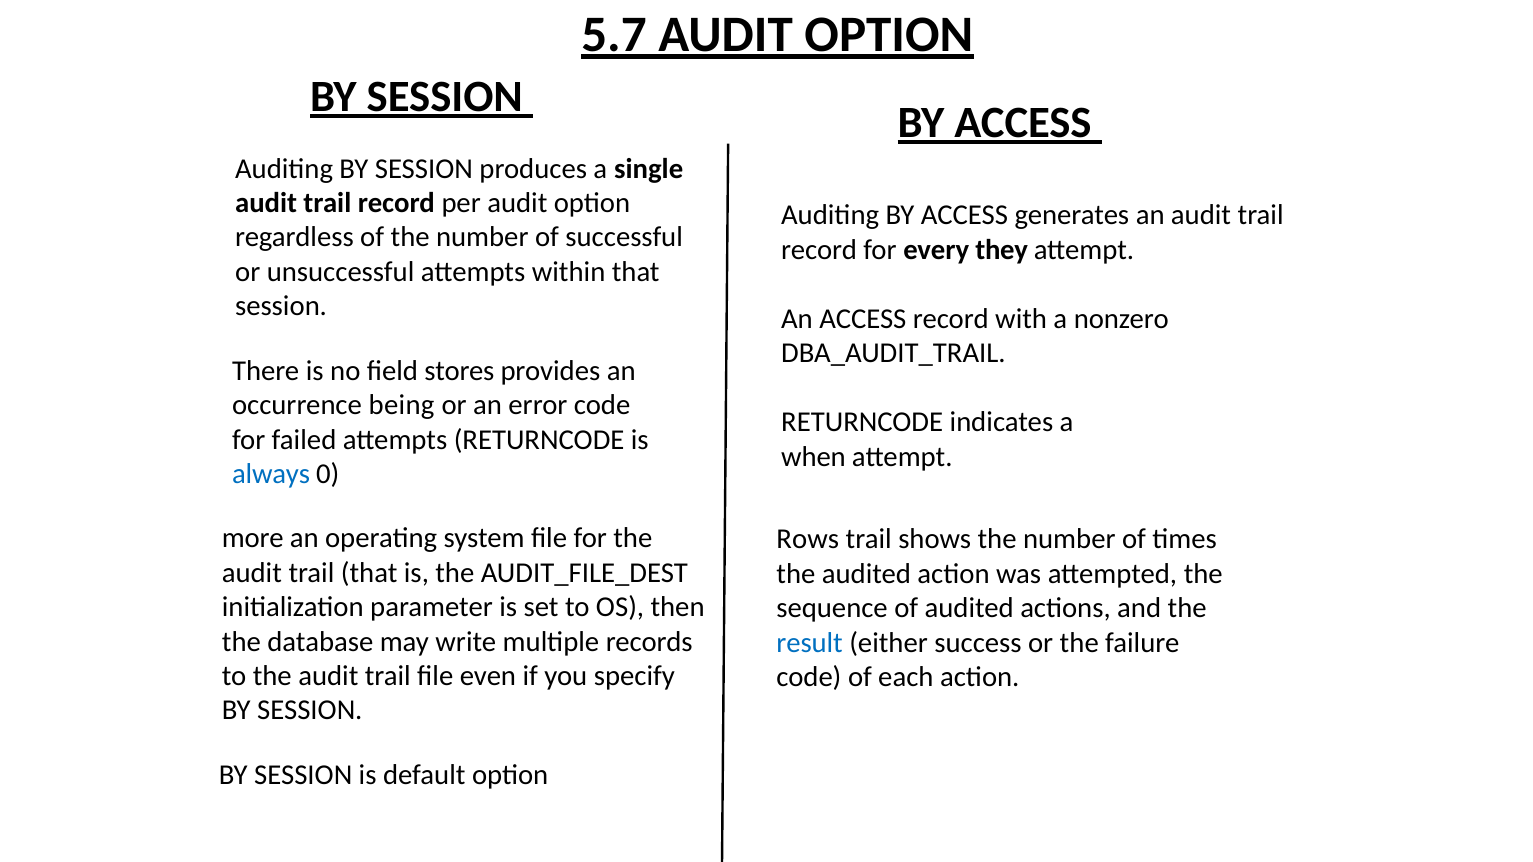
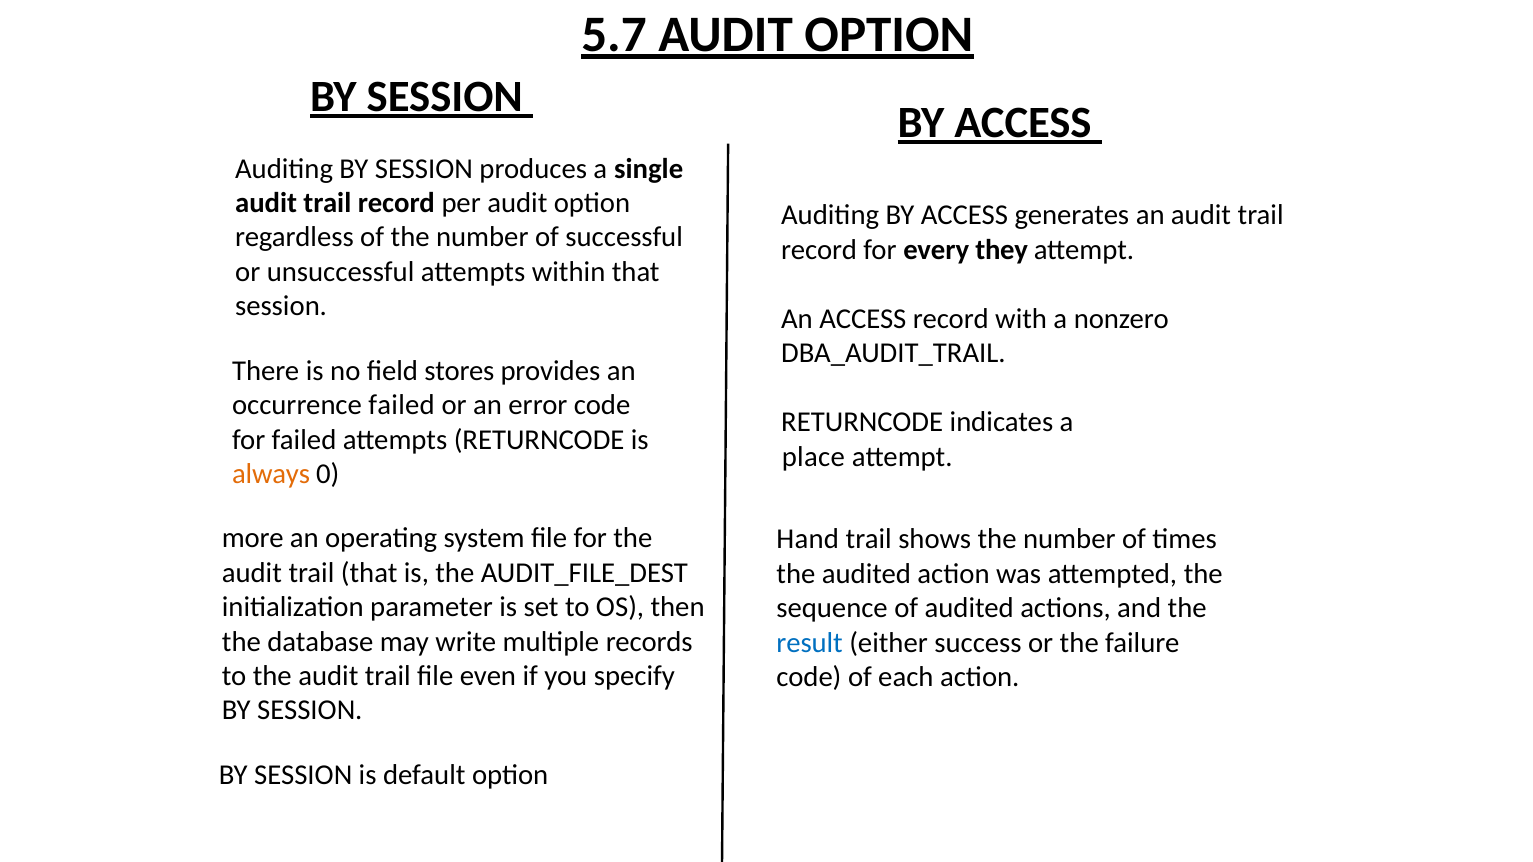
occurrence being: being -> failed
when: when -> place
always colour: blue -> orange
Rows: Rows -> Hand
